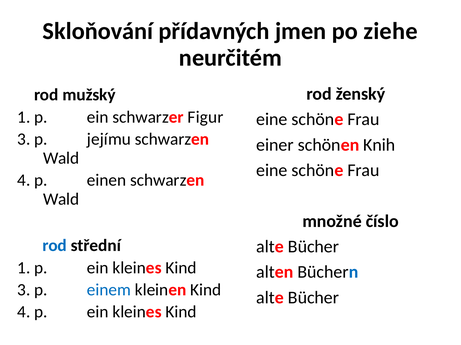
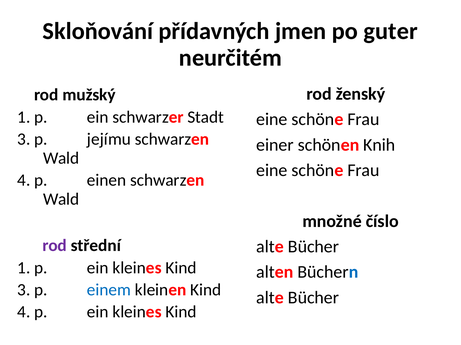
ziehe: ziehe -> guter
Figur: Figur -> Stadt
rod at (55, 246) colour: blue -> purple
